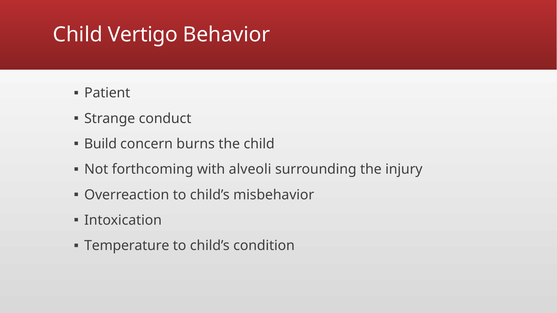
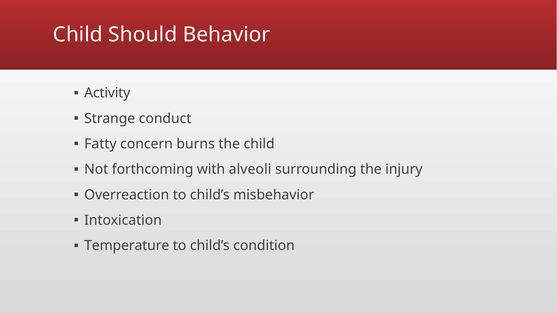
Vertigo: Vertigo -> Should
Patient: Patient -> Activity
Build: Build -> Fatty
